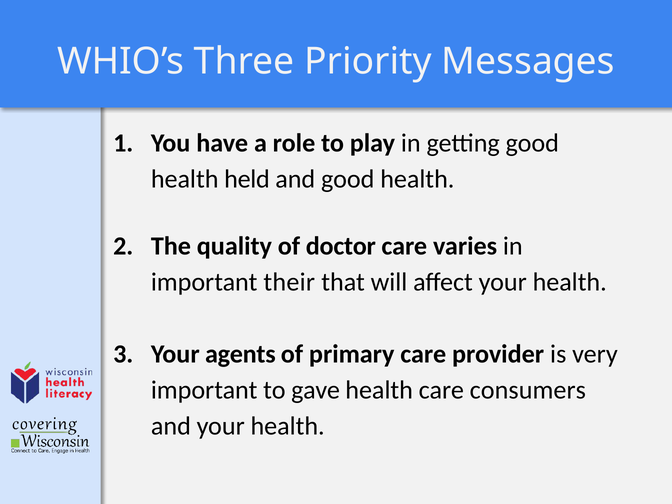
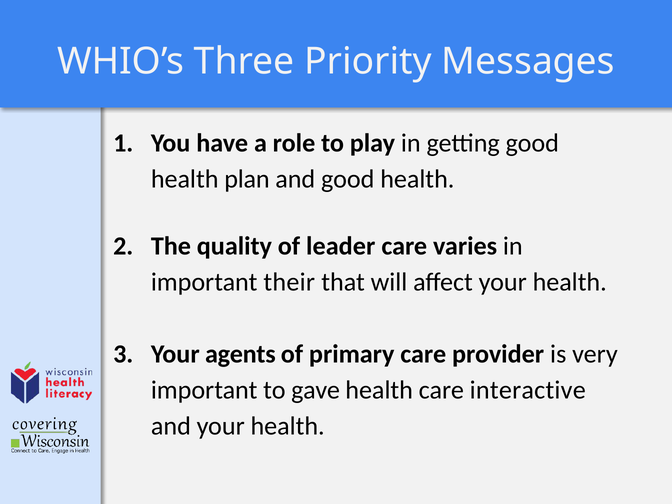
held: held -> plan
doctor: doctor -> leader
consumers: consumers -> interactive
